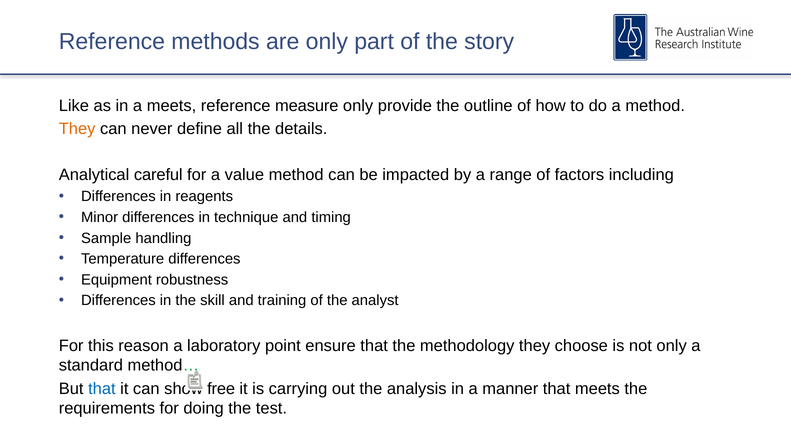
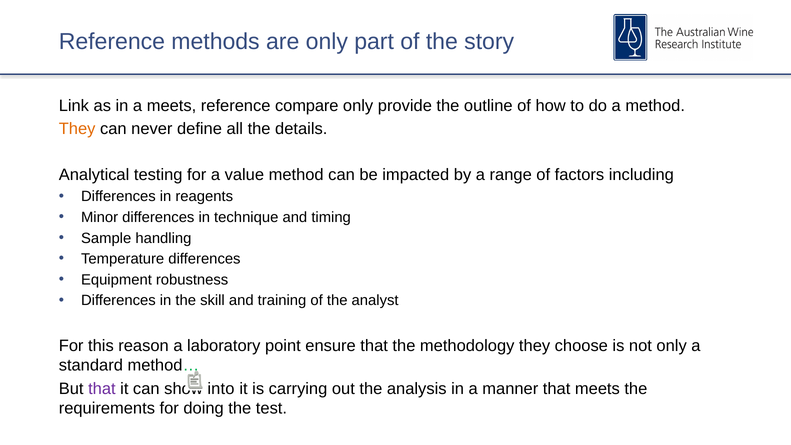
Like: Like -> Link
measure: measure -> compare
careful: careful -> testing
that at (102, 389) colour: blue -> purple
free: free -> into
